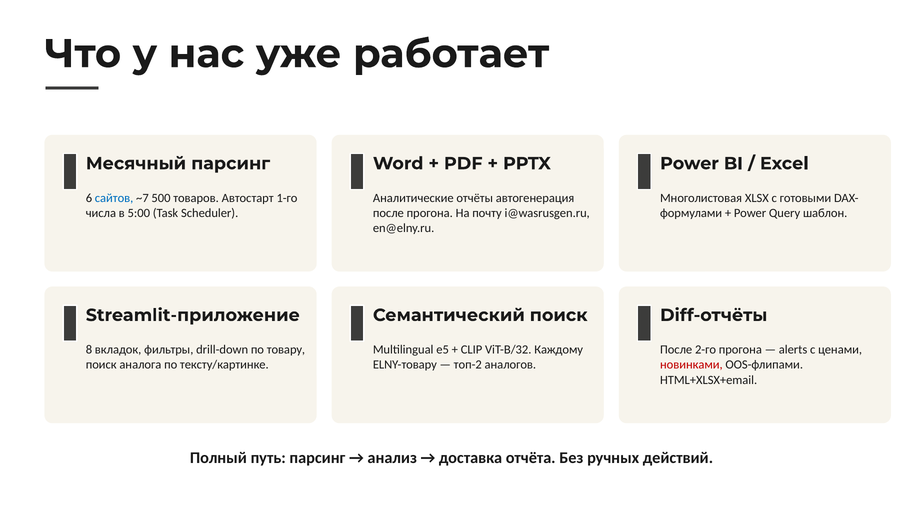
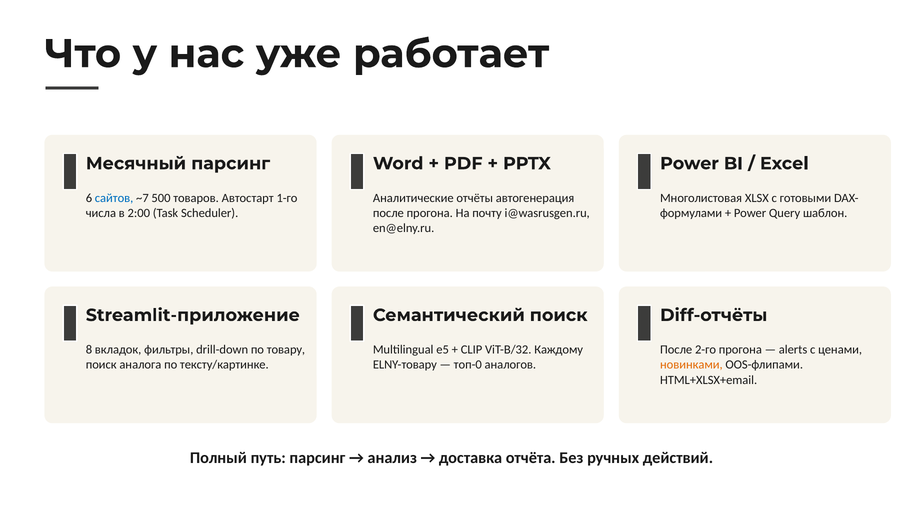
5:00: 5:00 -> 2:00
топ-2: топ-2 -> топ-0
новинками colour: red -> orange
